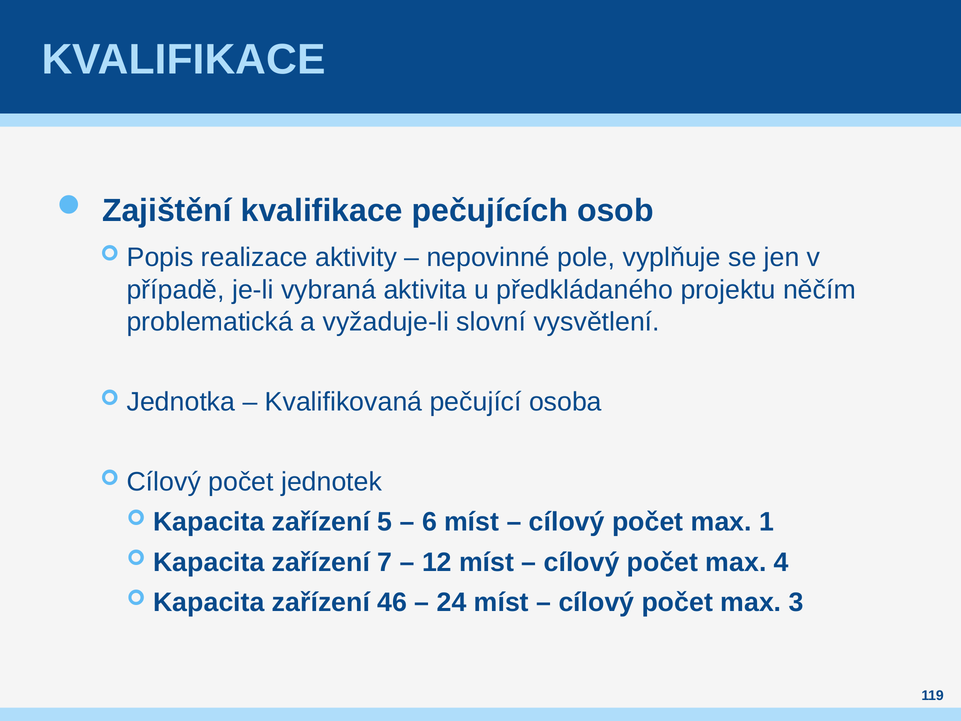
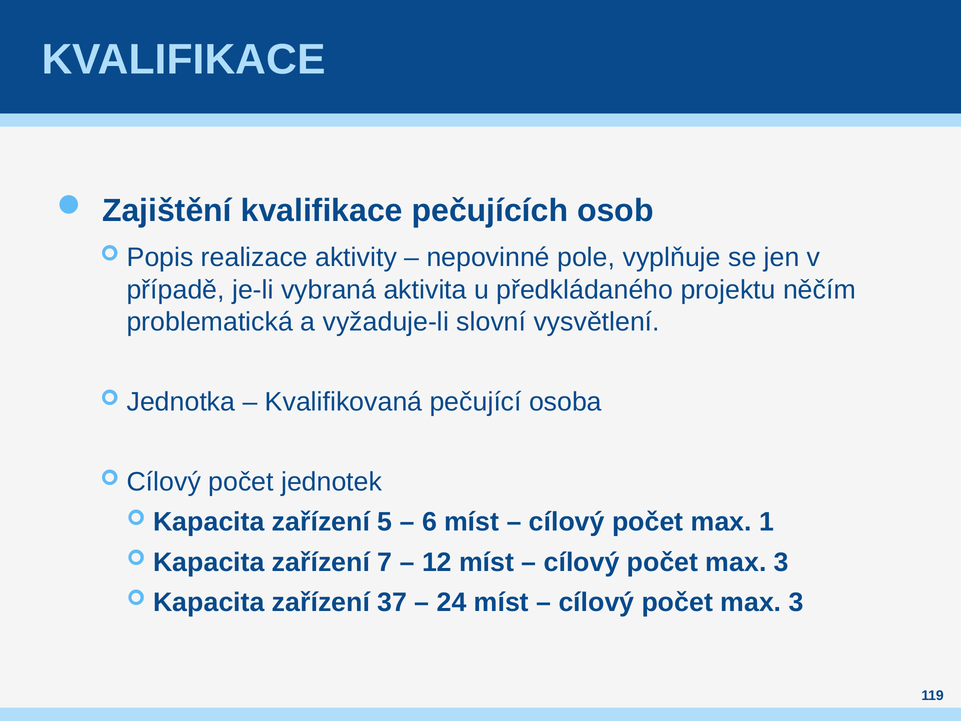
4 at (781, 562): 4 -> 3
46: 46 -> 37
